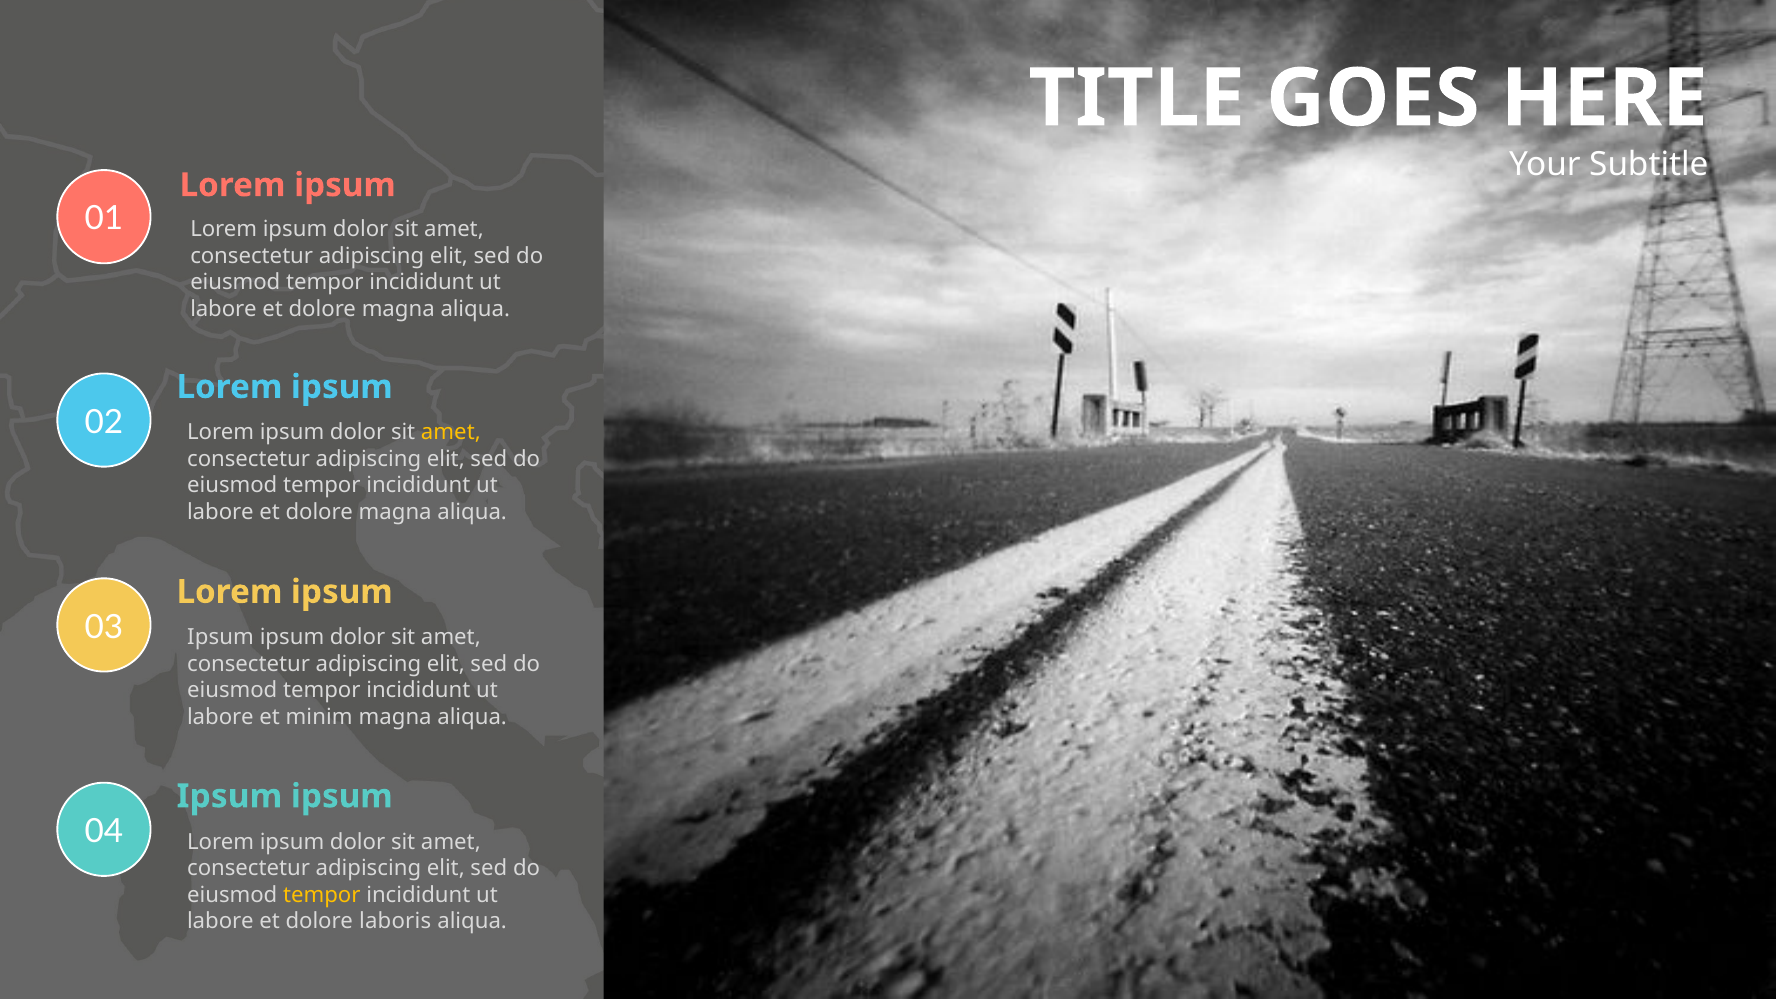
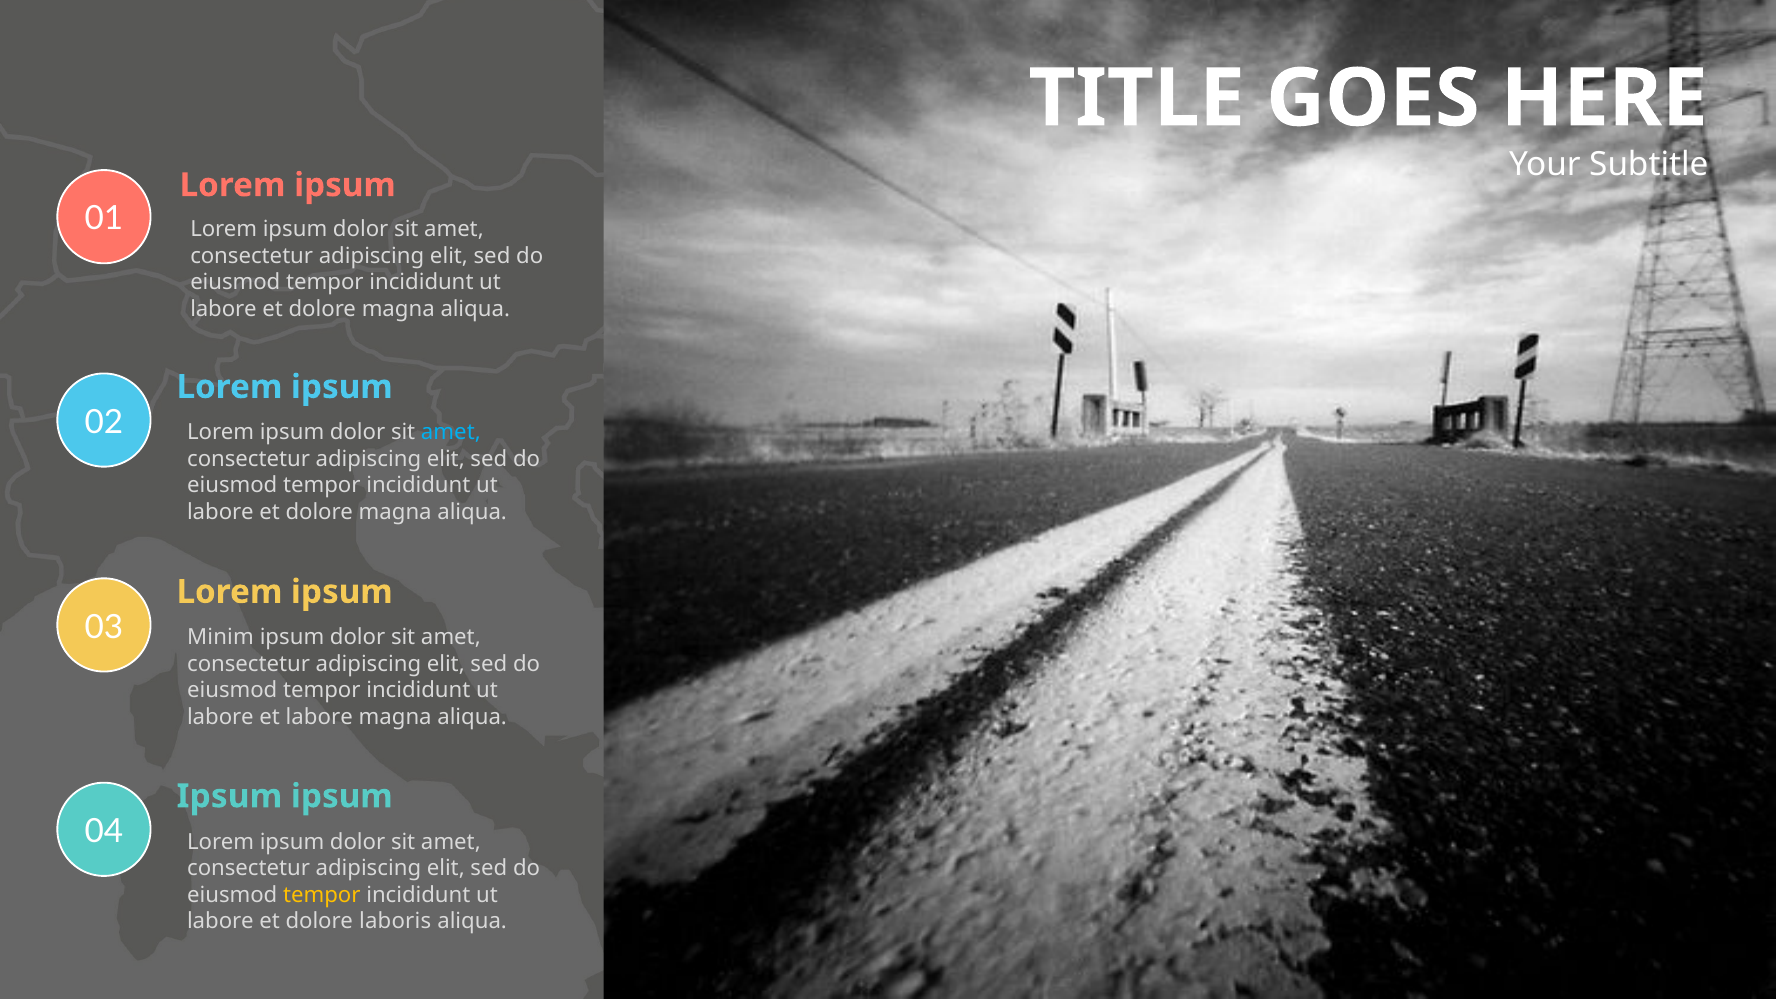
amet at (451, 432) colour: yellow -> light blue
Ipsum at (221, 637): Ipsum -> Minim
et minim: minim -> labore
